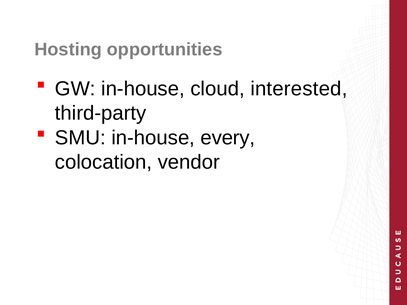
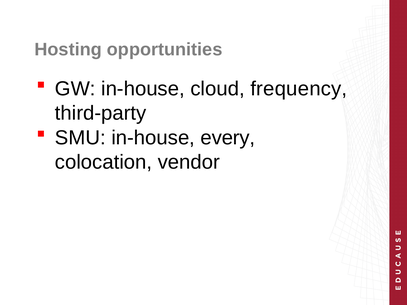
interested: interested -> frequency
